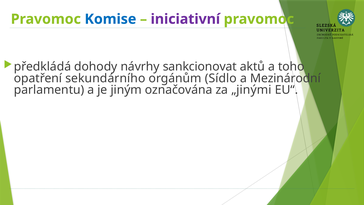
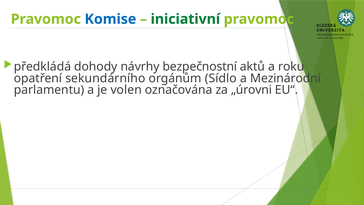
iniciativní colour: purple -> green
sankcionovat: sankcionovat -> bezpečnostní
toho: toho -> roku
jiným: jiným -> volen
„jinými: „jinými -> „úrovni
